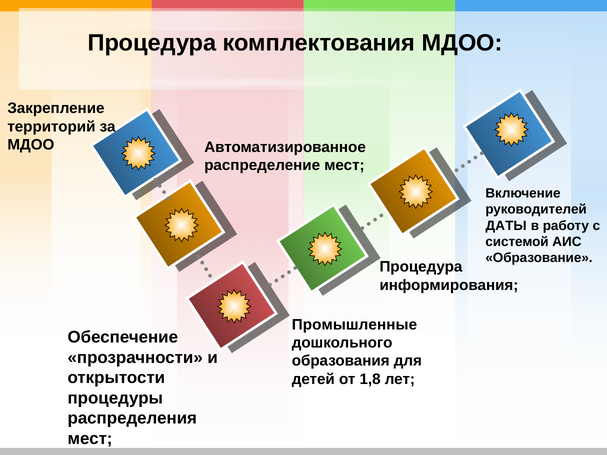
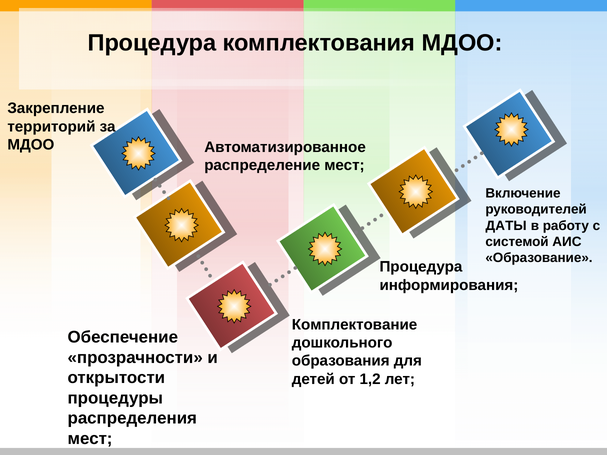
Промышленные: Промышленные -> Комплектование
1,8: 1,8 -> 1,2
